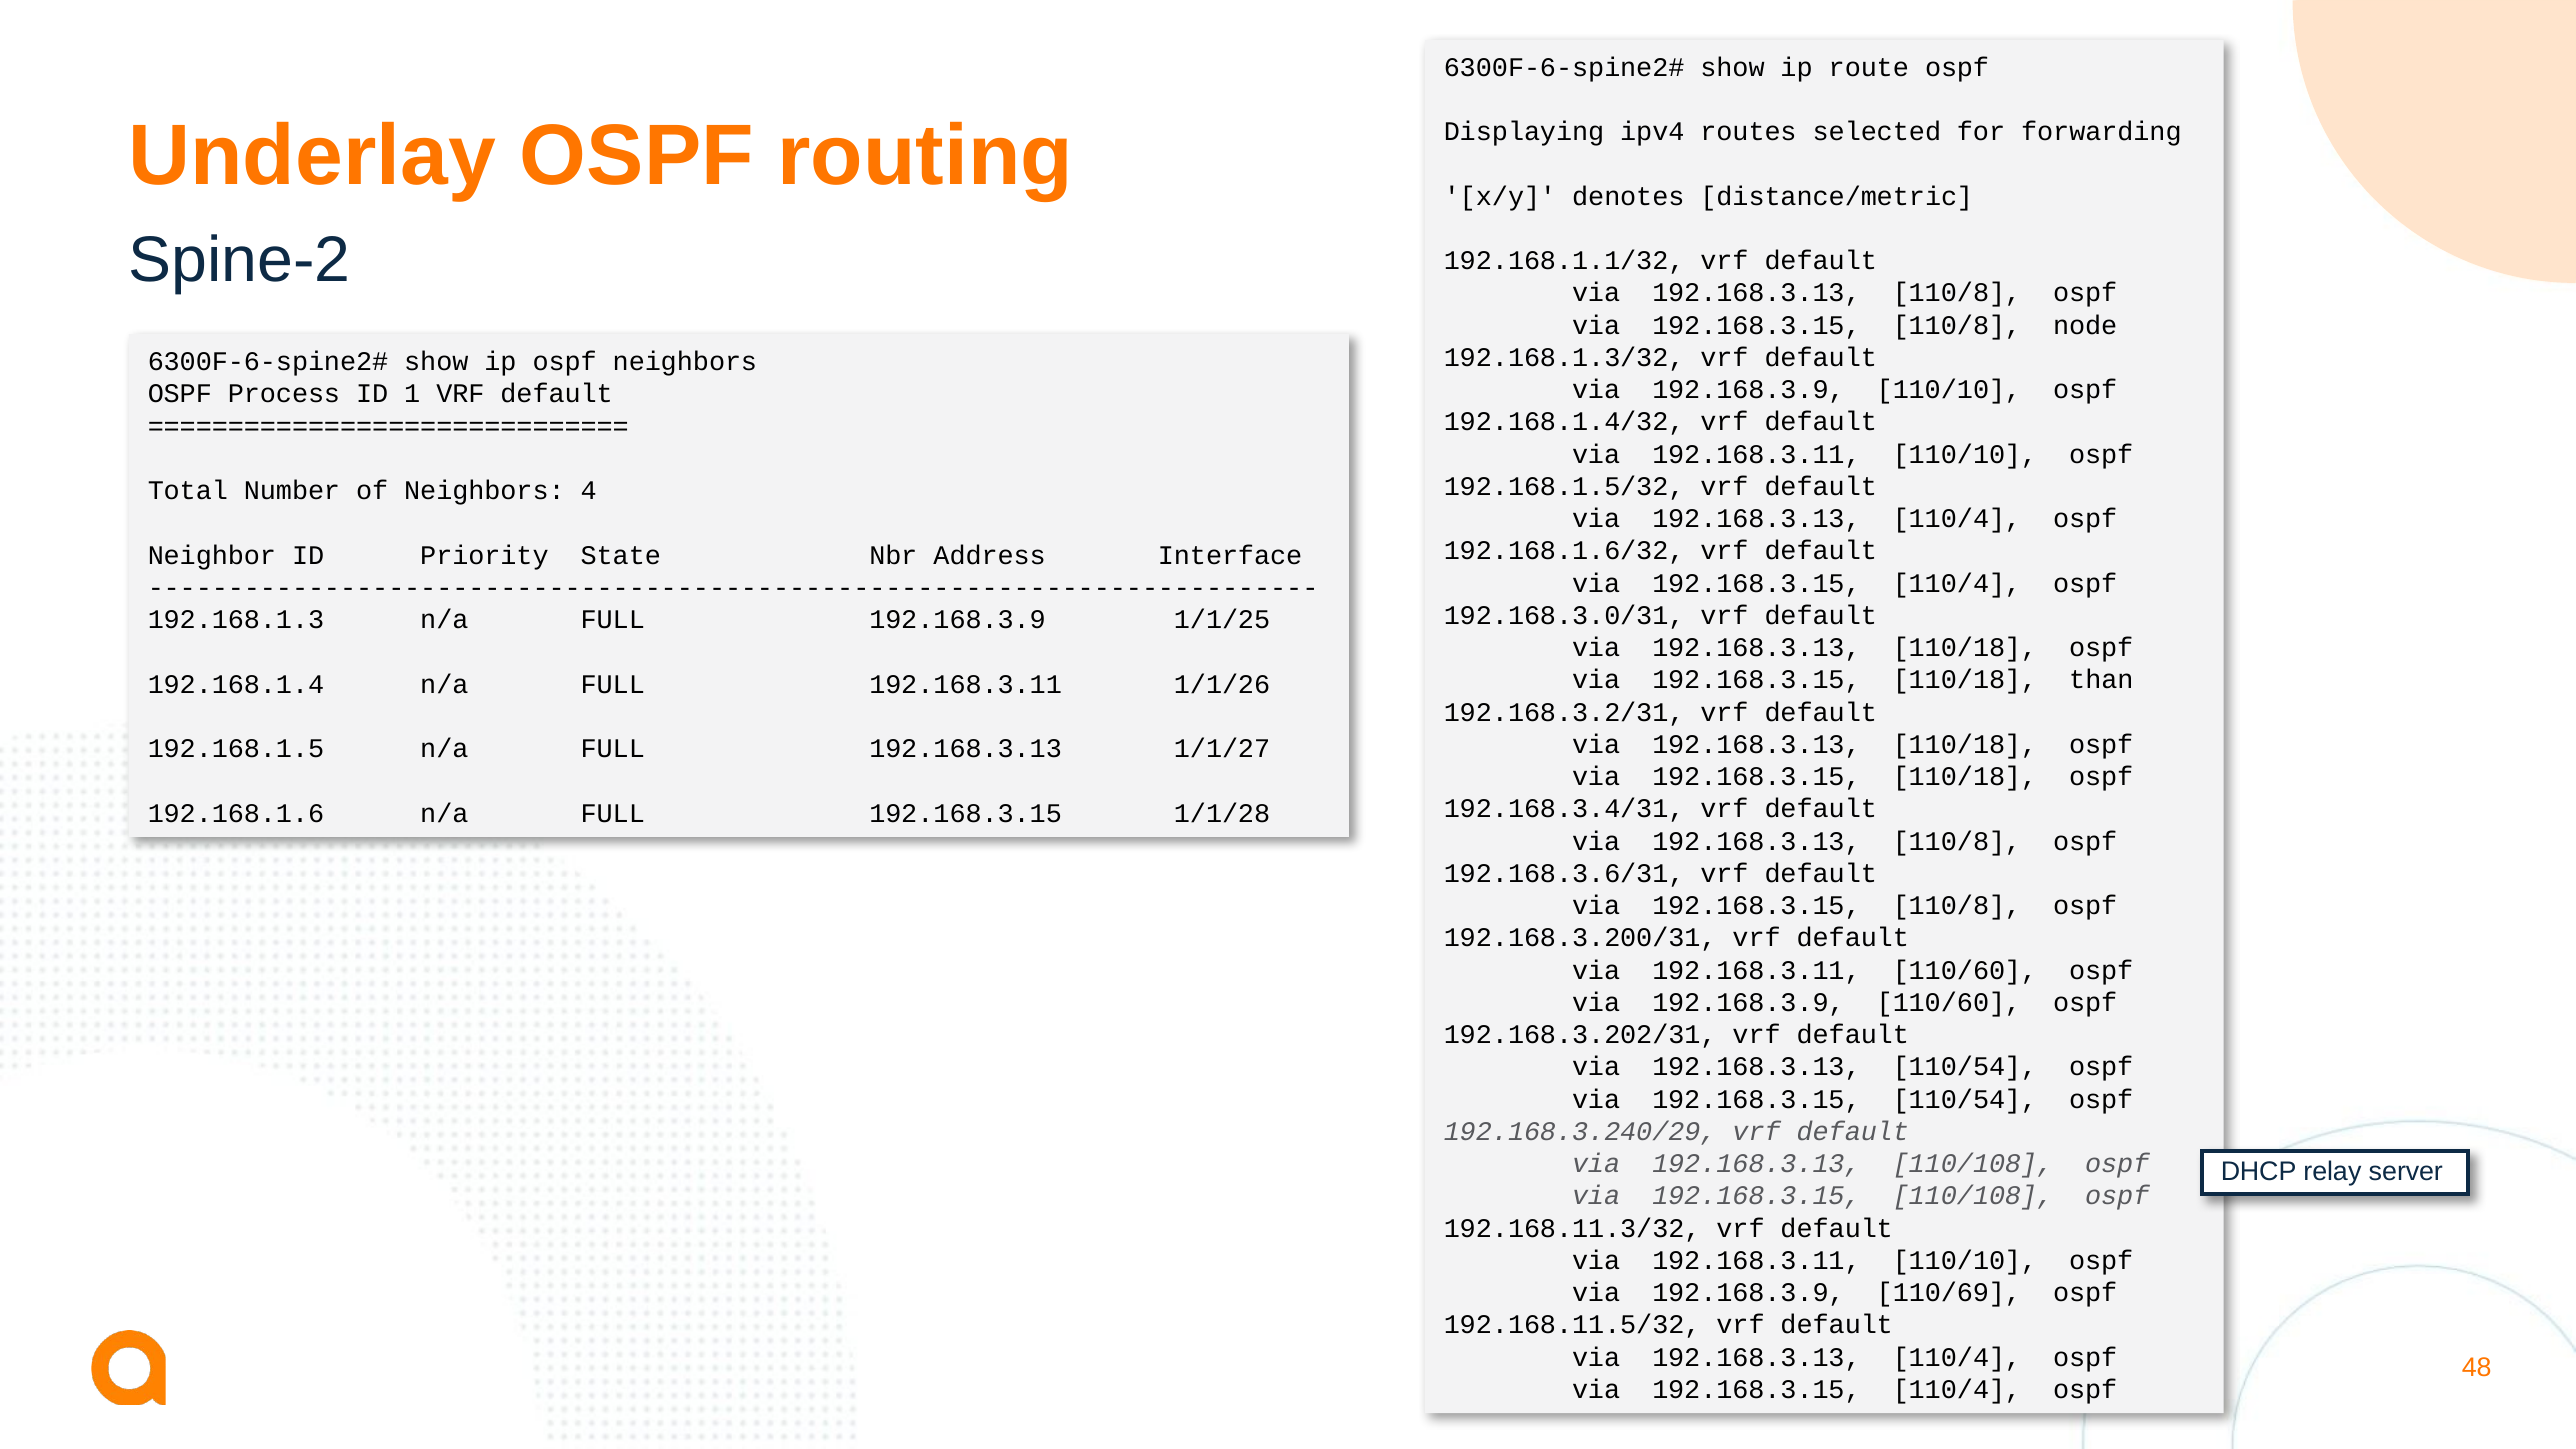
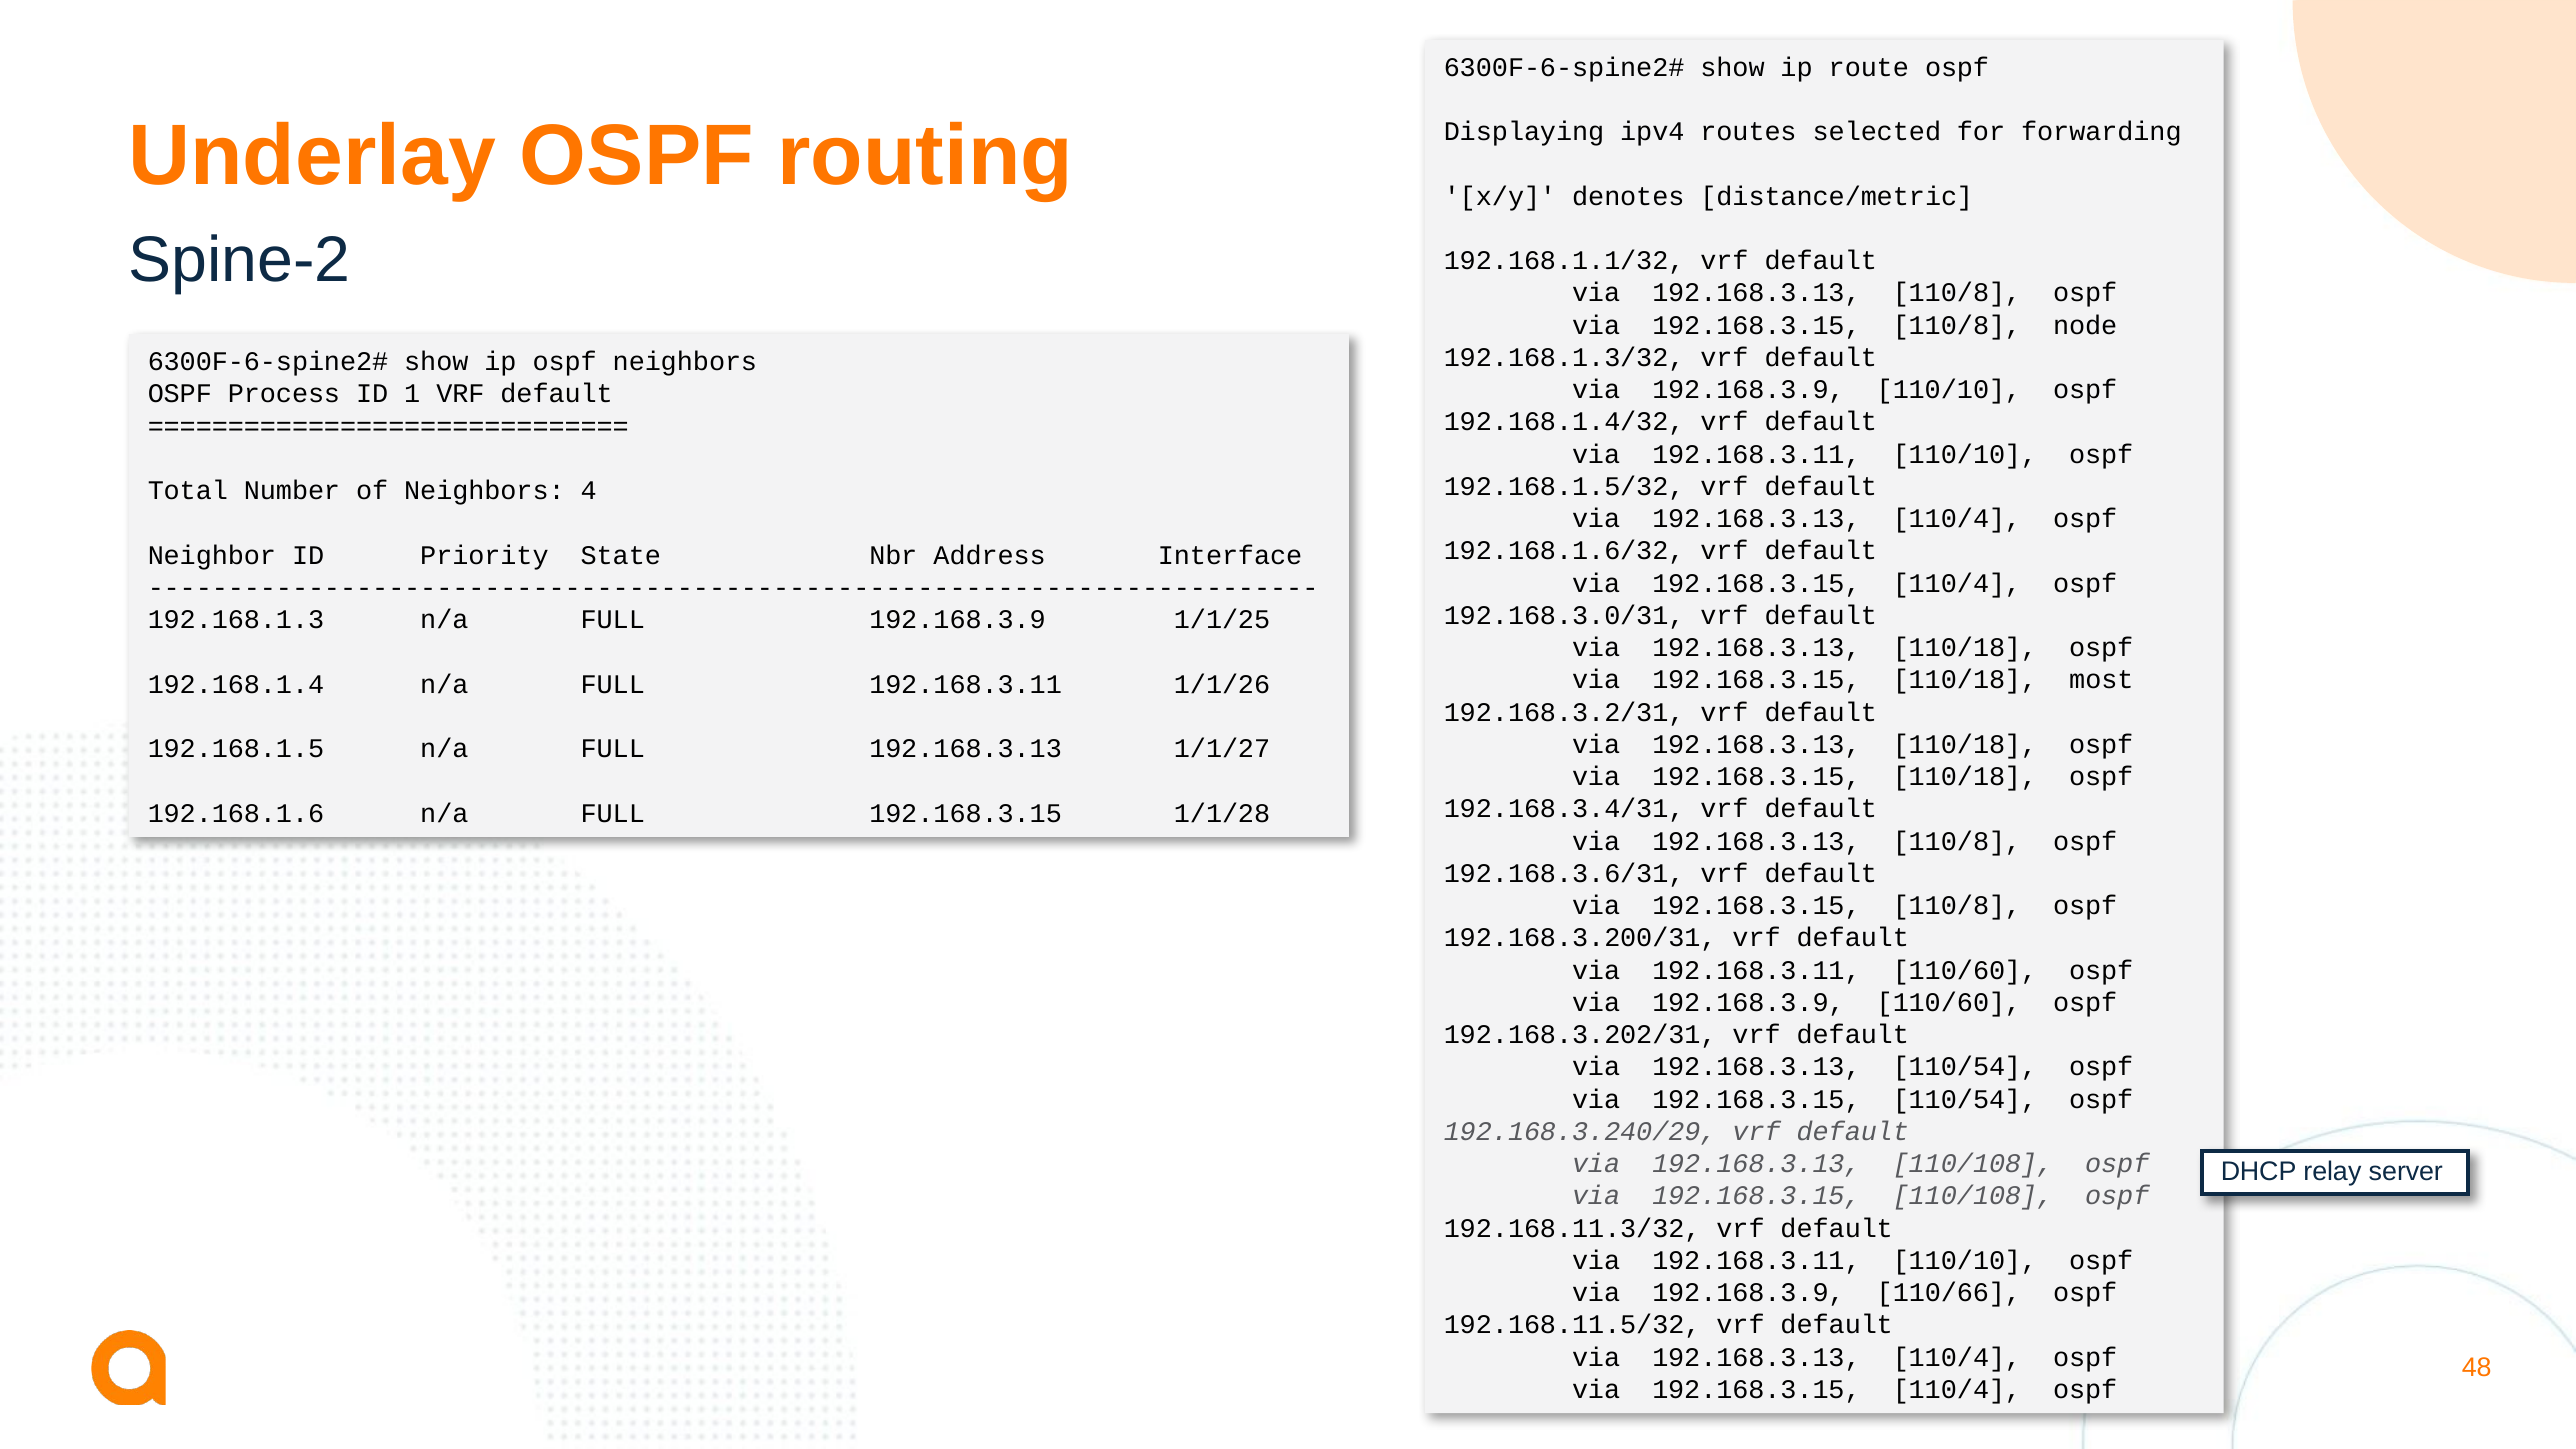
than: than -> most
110/69: 110/69 -> 110/66
